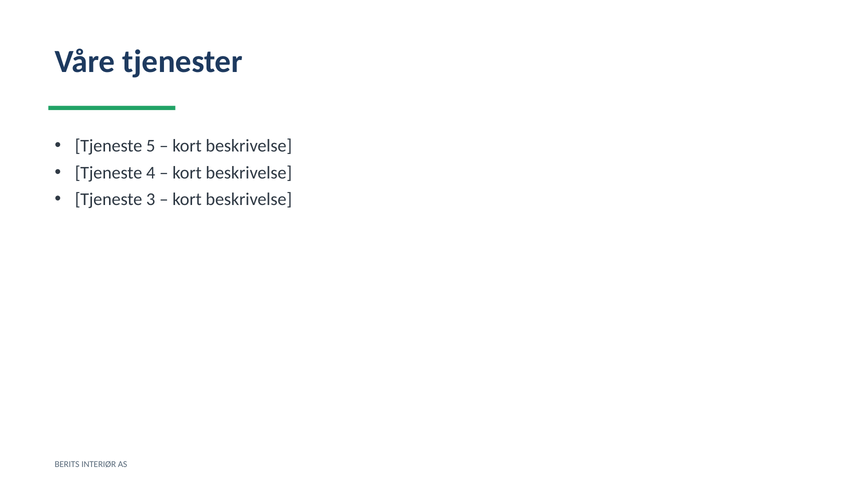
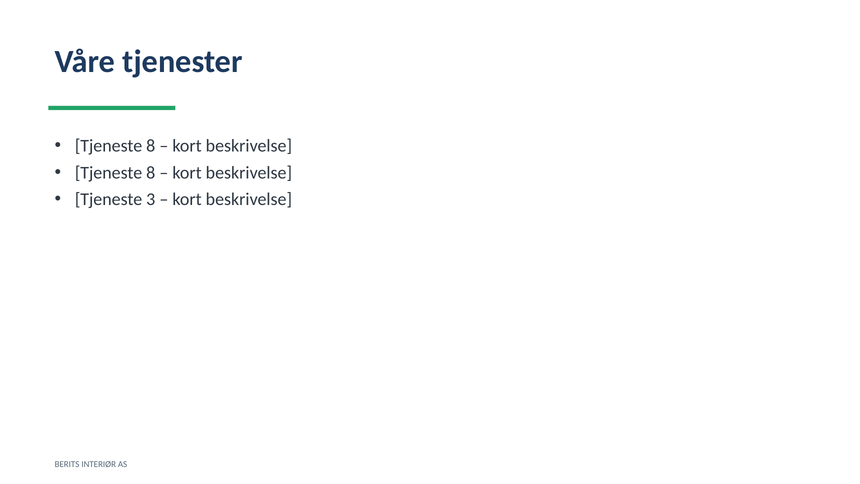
5 at (151, 146): 5 -> 8
4 at (151, 173): 4 -> 8
